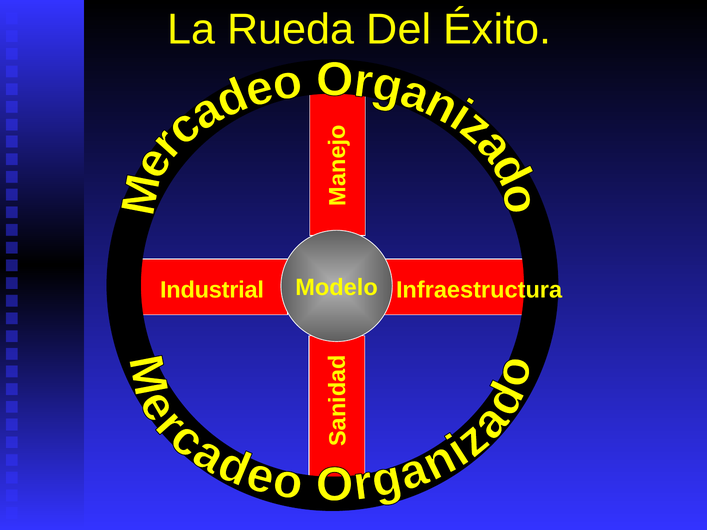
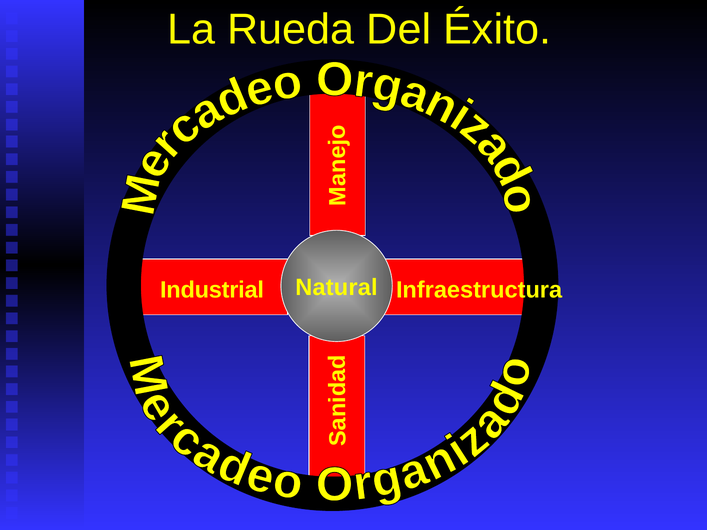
Modelo: Modelo -> Natural
